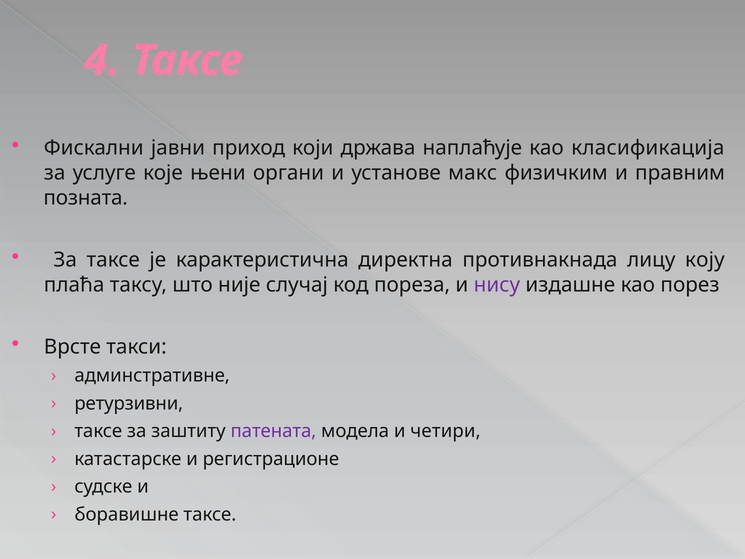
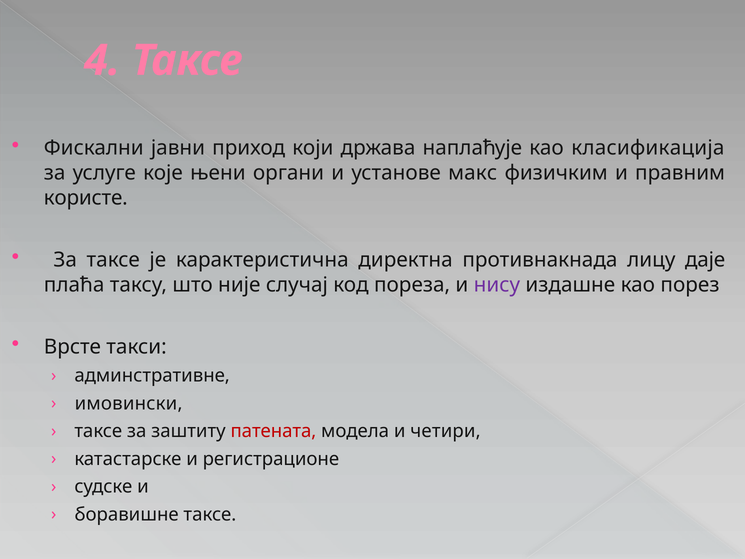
позната: позната -> користе
коју: коју -> даје
ретурзивни: ретурзивни -> имовински
патената colour: purple -> red
